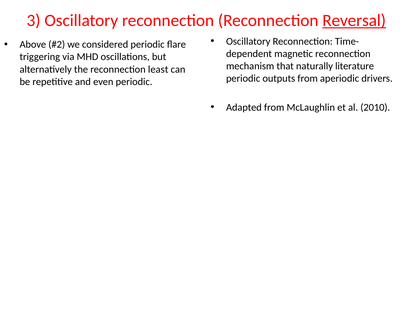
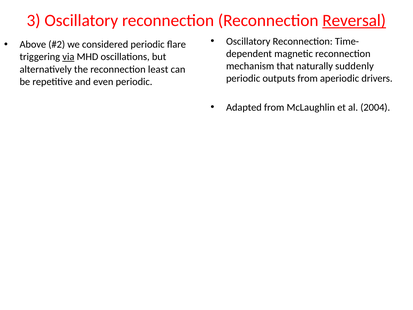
via underline: none -> present
literature: literature -> suddenly
2010: 2010 -> 2004
